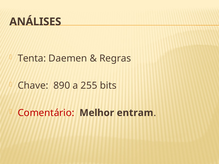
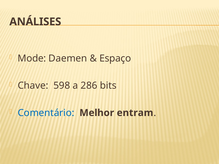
Tenta: Tenta -> Mode
Regras: Regras -> Espaço
890: 890 -> 598
255: 255 -> 286
Comentário colour: red -> blue
